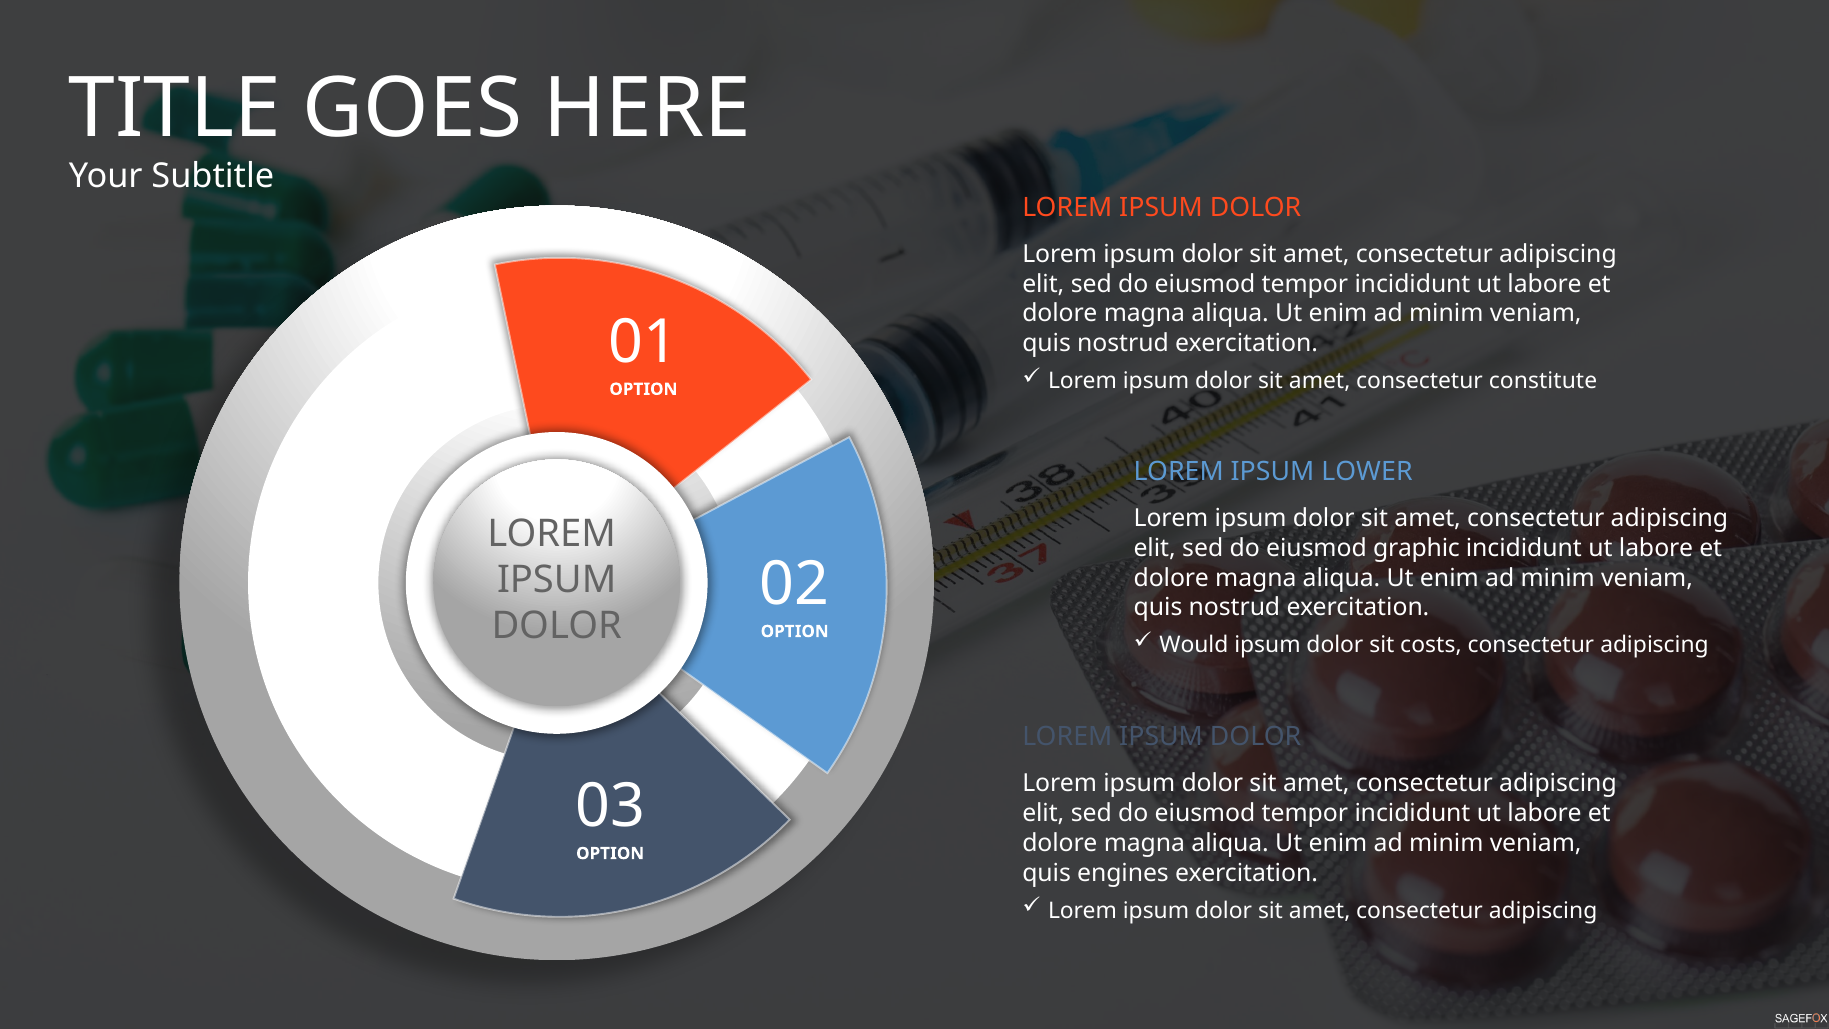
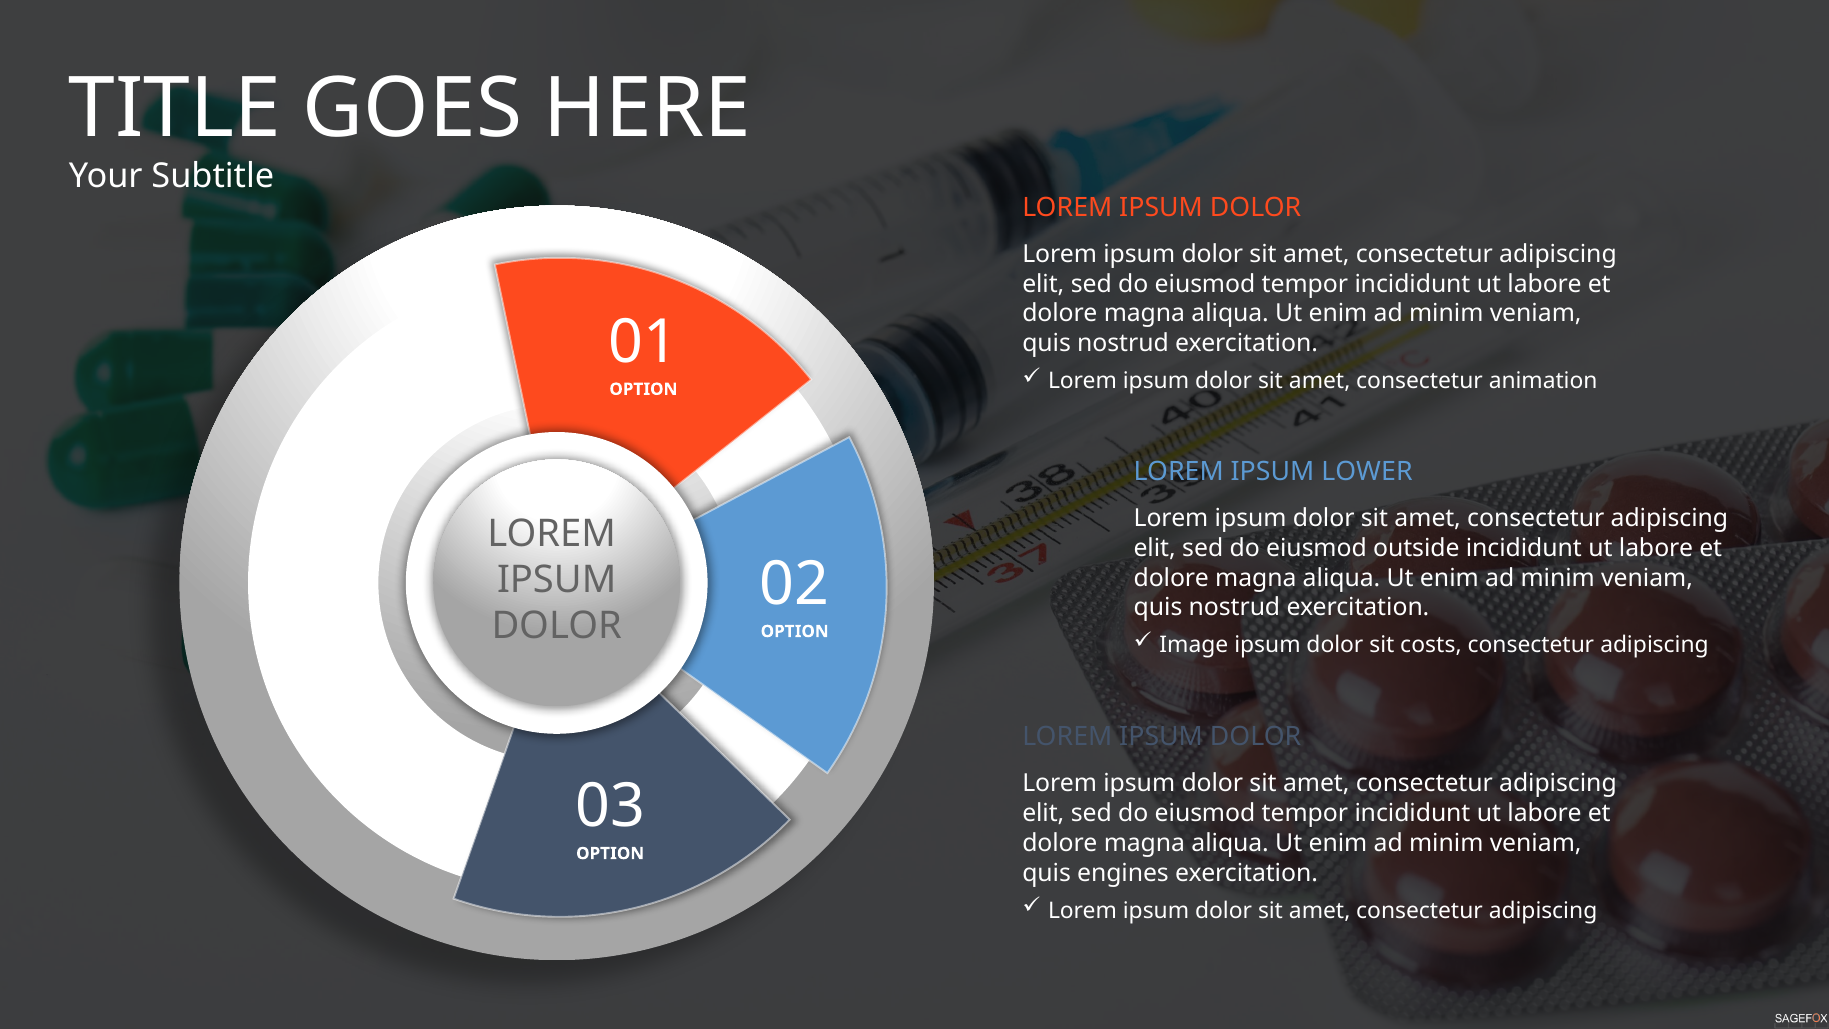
constitute: constitute -> animation
graphic: graphic -> outside
Would: Would -> Image
